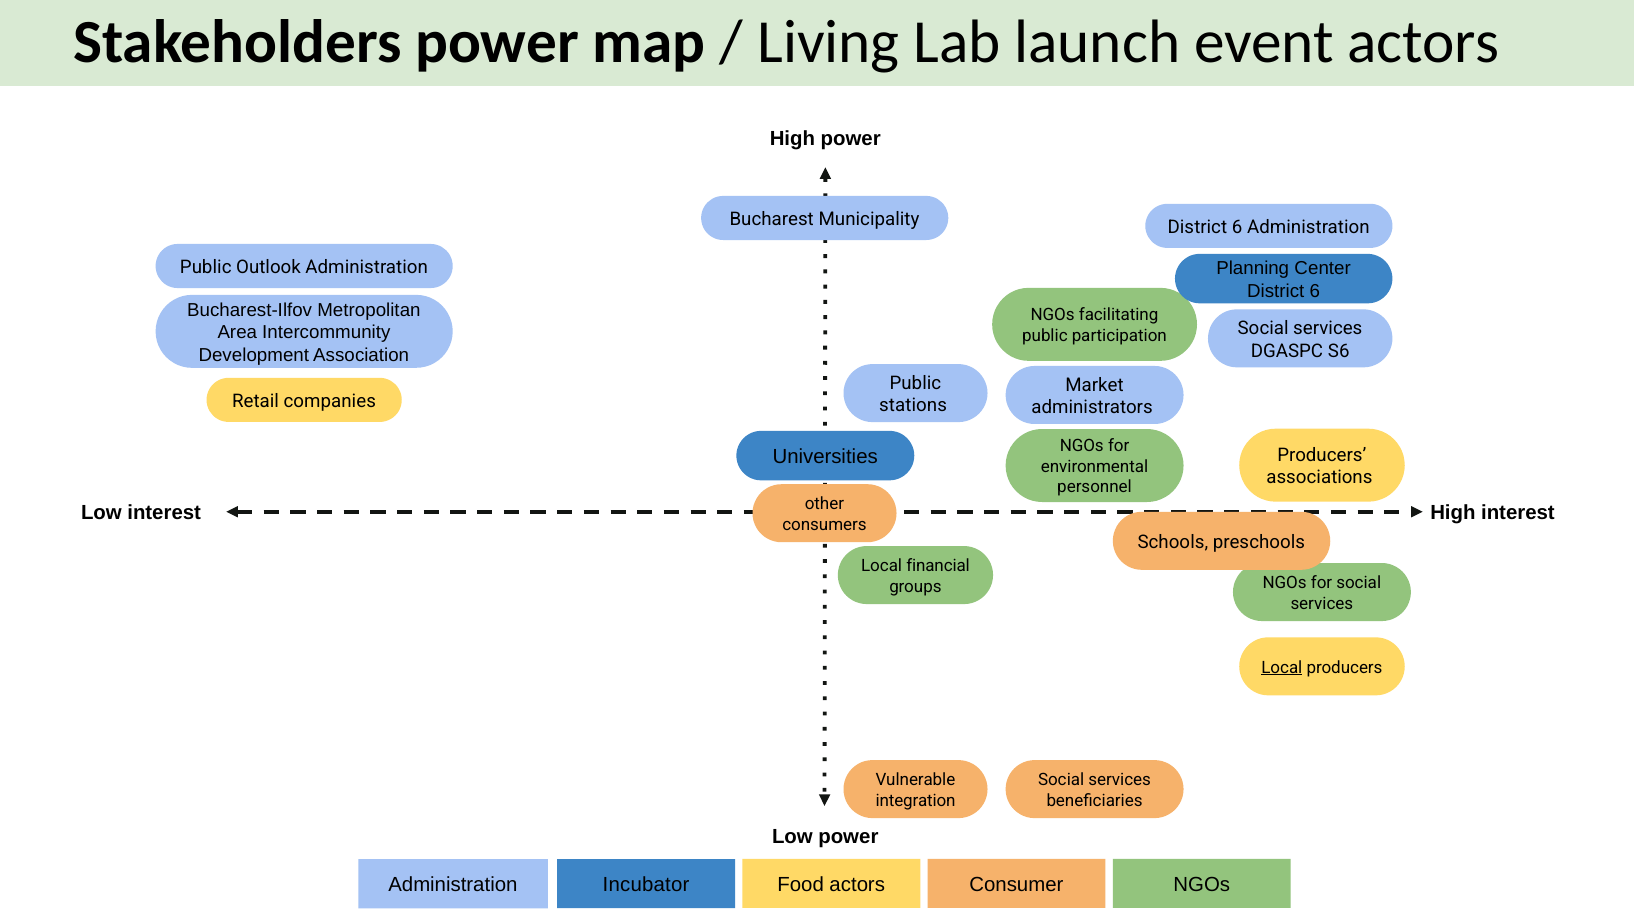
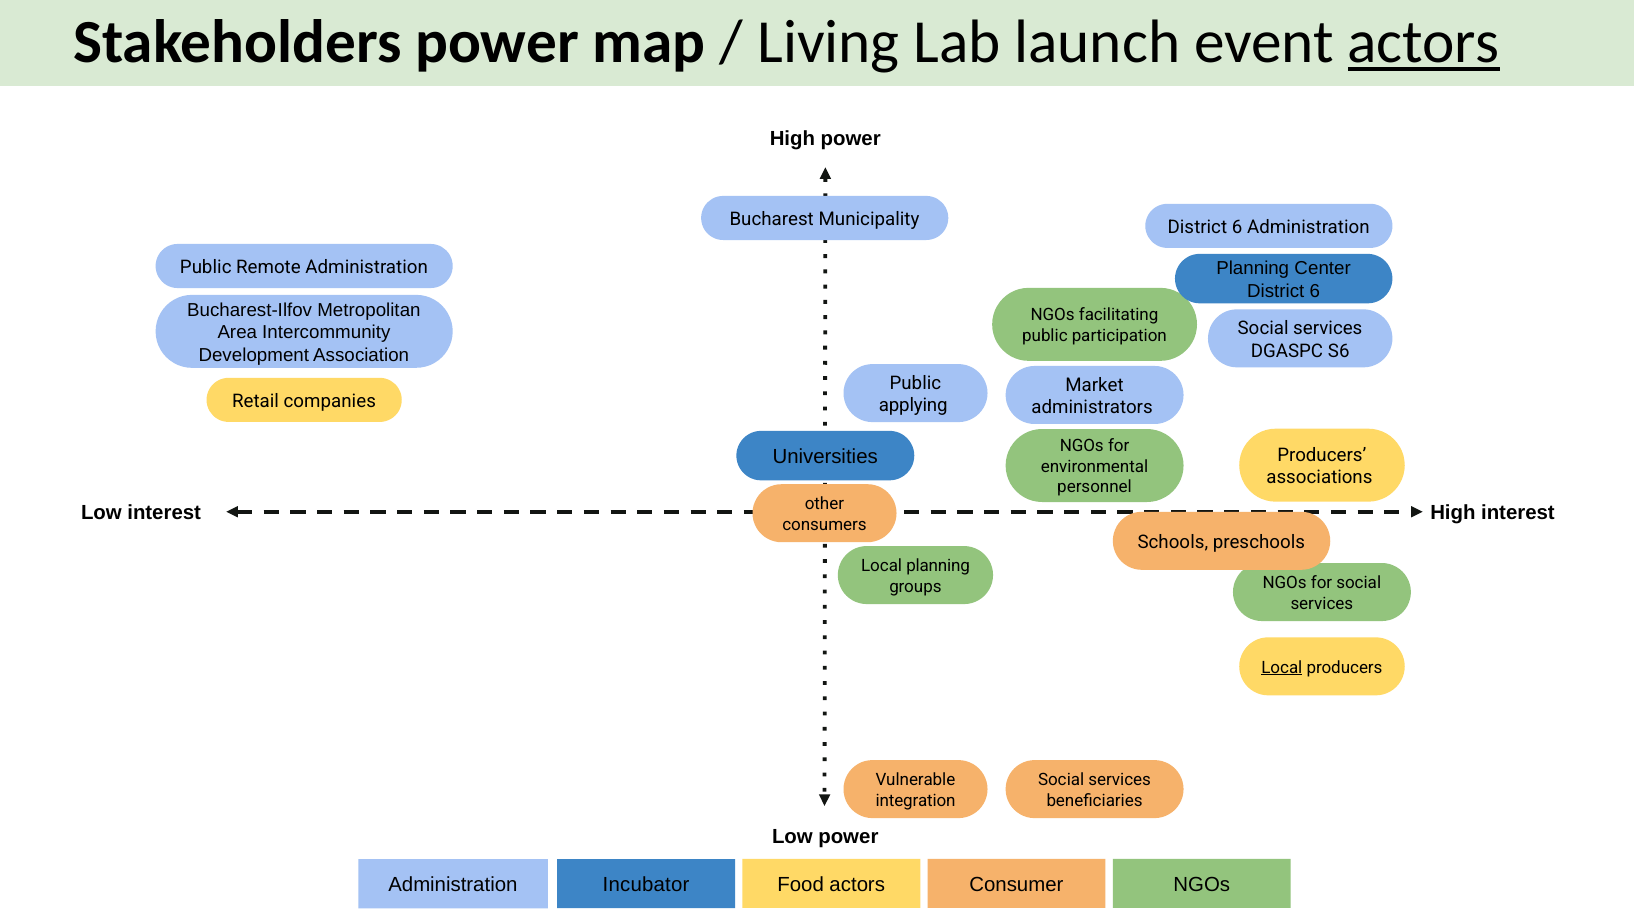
actors at (1424, 43) underline: none -> present
Outlook: Outlook -> Remote
stations: stations -> applying
Local financial: financial -> planning
